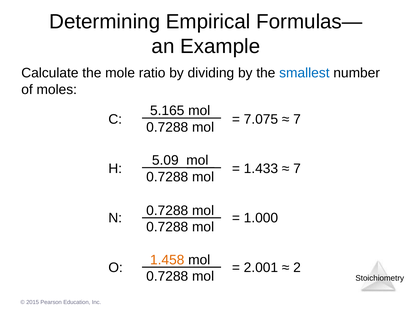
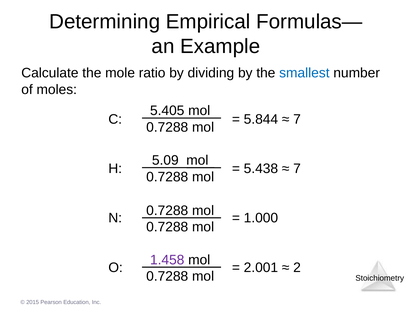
5.165: 5.165 -> 5.405
7.075: 7.075 -> 5.844
1.433: 1.433 -> 5.438
1.458 colour: orange -> purple
